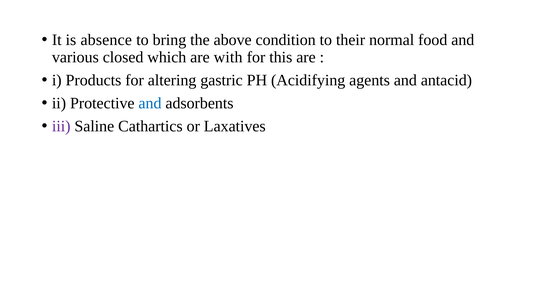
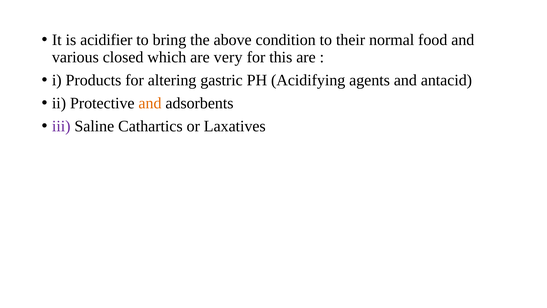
absence: absence -> acidifier
with: with -> very
and at (150, 103) colour: blue -> orange
